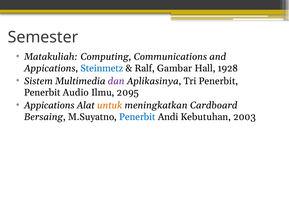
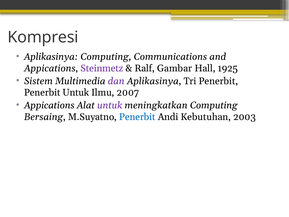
Semester: Semester -> Kompresi
Matakuliah at (51, 57): Matakuliah -> Aplikasinya
Steinmetz colour: blue -> purple
1928: 1928 -> 1925
Penerbit Audio: Audio -> Untuk
2095: 2095 -> 2007
untuk at (110, 105) colour: orange -> purple
meningkatkan Cardboard: Cardboard -> Computing
